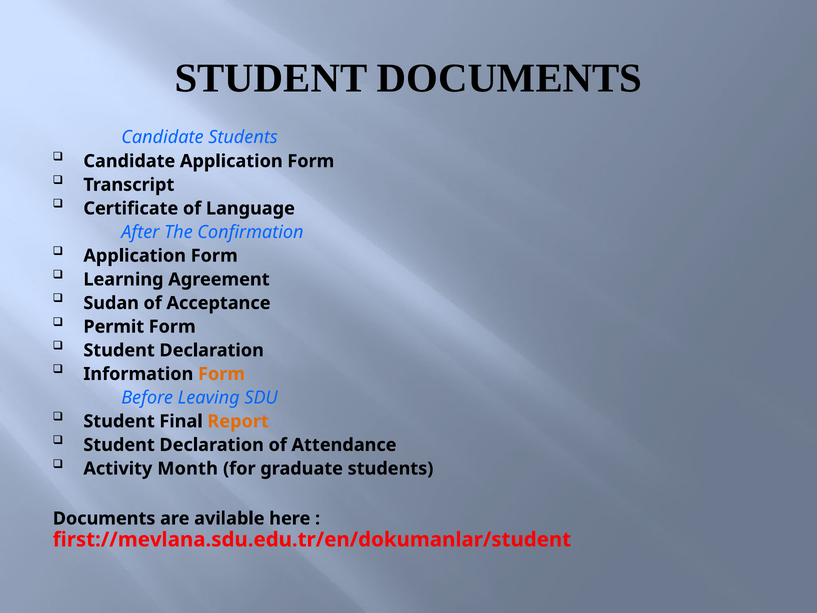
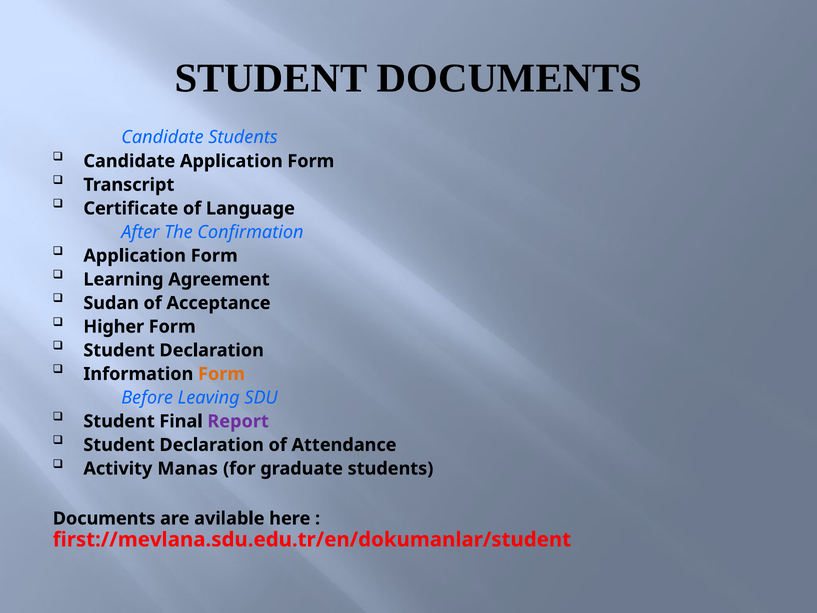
Permit: Permit -> Higher
Report colour: orange -> purple
Month: Month -> Manas
